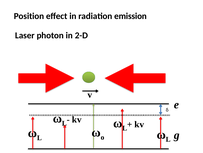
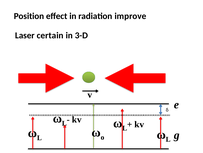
emission: emission -> improve
photon: photon -> certain
2-D: 2-D -> 3-D
